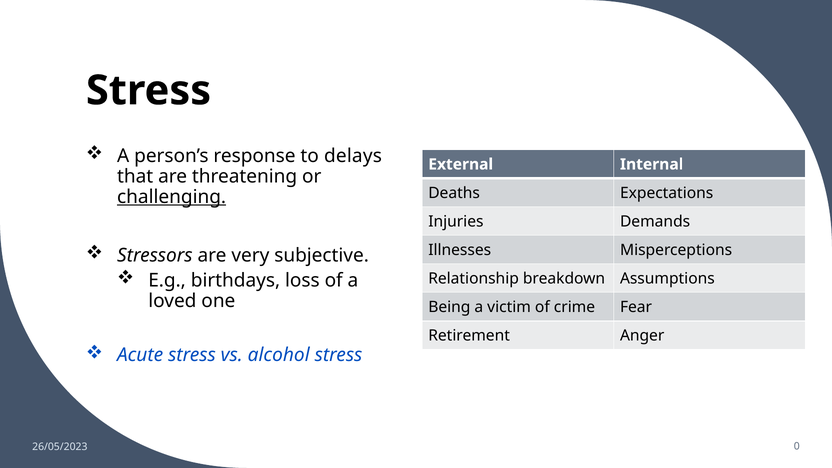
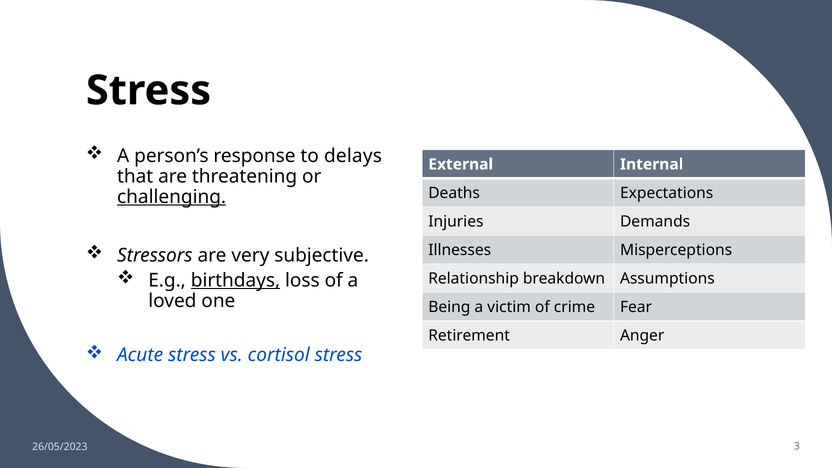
birthdays underline: none -> present
alcohol: alcohol -> cortisol
0: 0 -> 3
